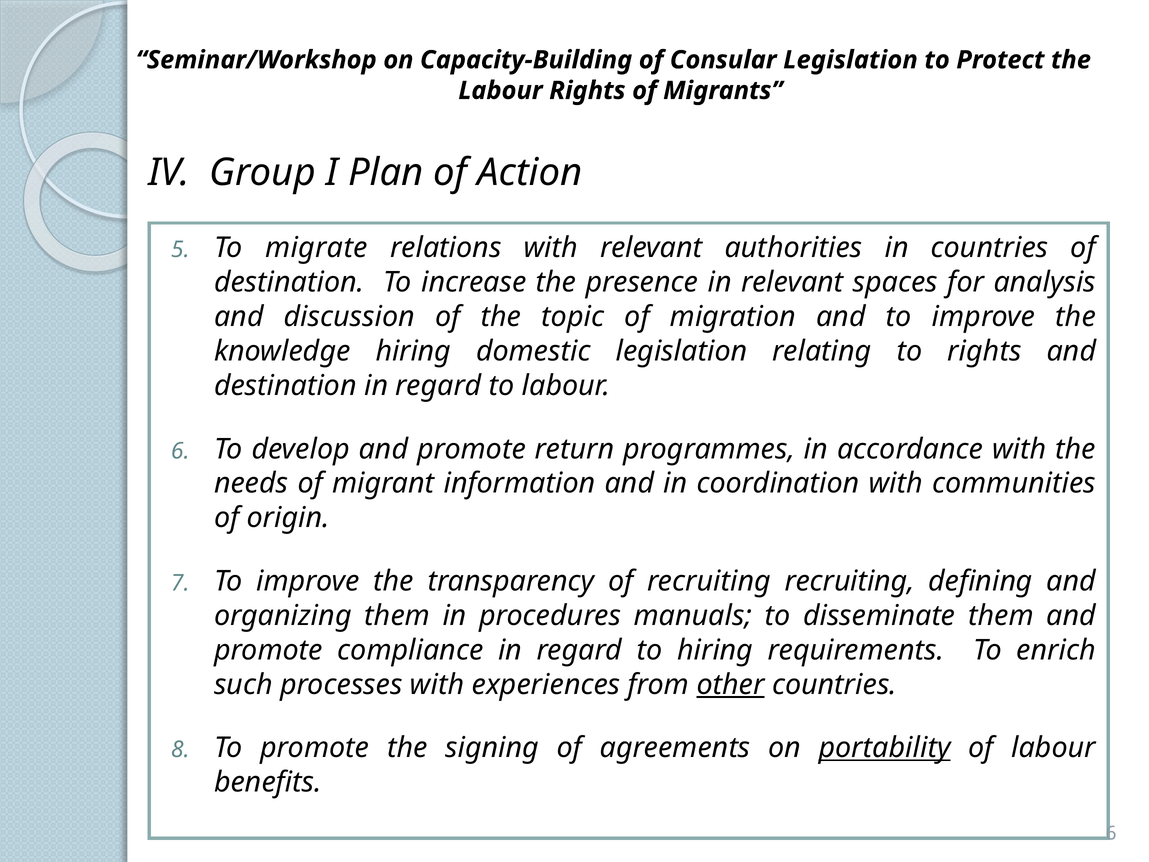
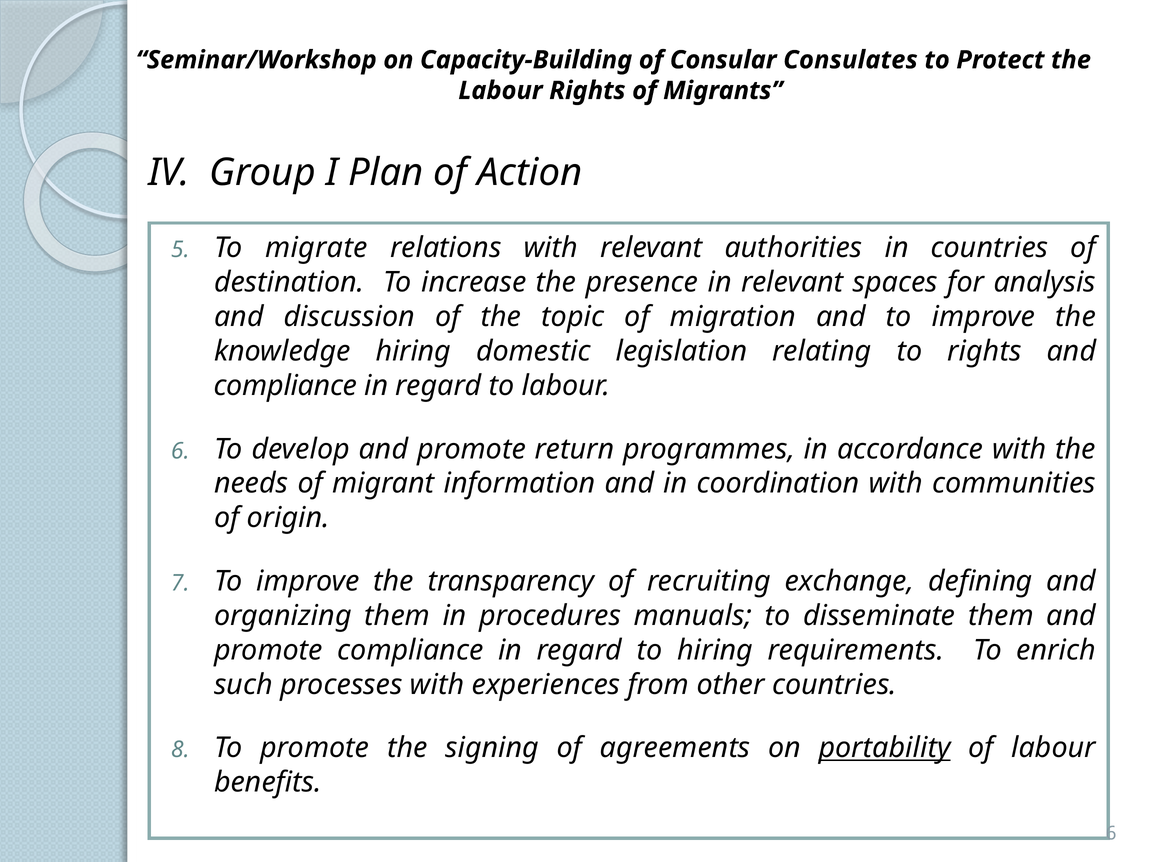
Consular Legislation: Legislation -> Consulates
destination at (285, 386): destination -> compliance
recruiting recruiting: recruiting -> exchange
other underline: present -> none
